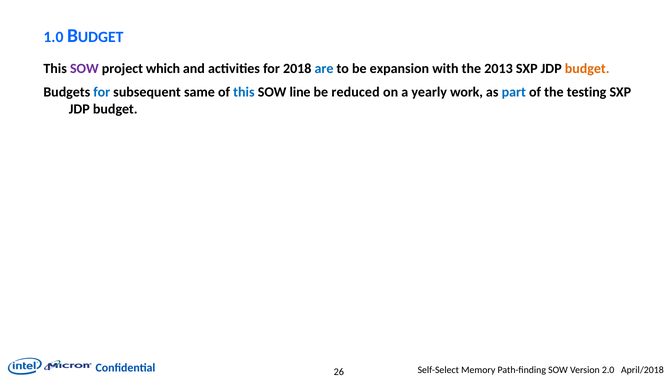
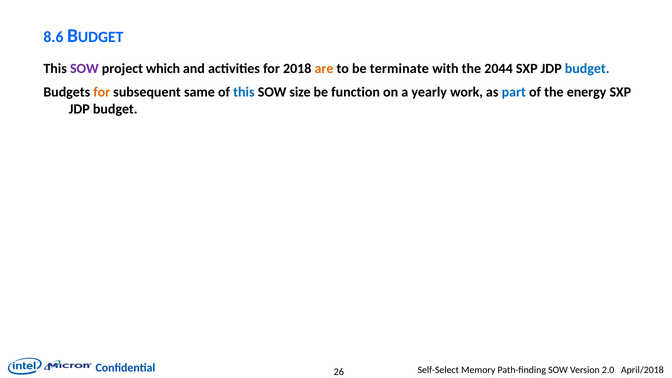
1.0: 1.0 -> 8.6
are colour: blue -> orange
expansion: expansion -> terminate
2013: 2013 -> 2044
budget at (587, 69) colour: orange -> blue
for at (102, 92) colour: blue -> orange
line: line -> size
reduced: reduced -> function
testing: testing -> energy
